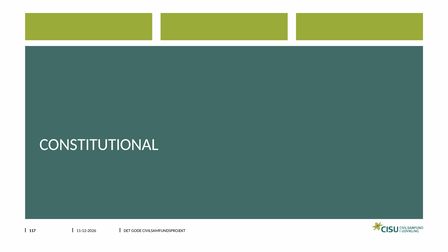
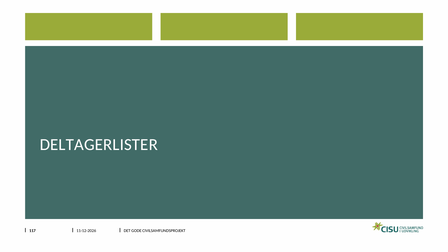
CONSTITUTIONAL: CONSTITUTIONAL -> DELTAGERLISTER
